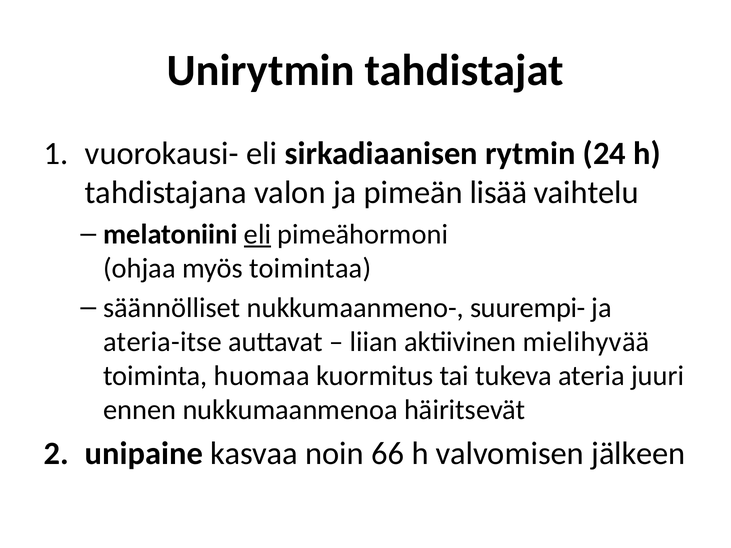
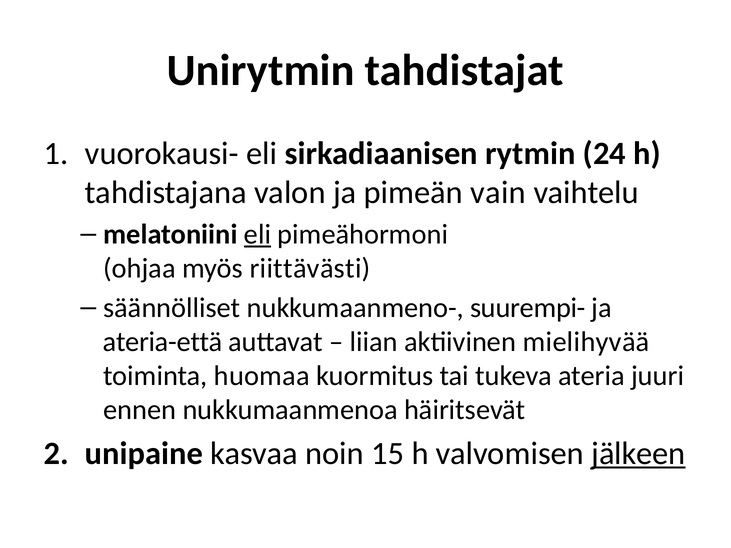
lisää: lisää -> vain
toimintaa: toimintaa -> riittävästi
ateria-itse: ateria-itse -> ateria-että
66: 66 -> 15
jälkeen underline: none -> present
